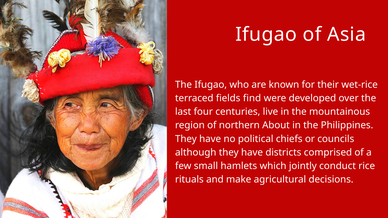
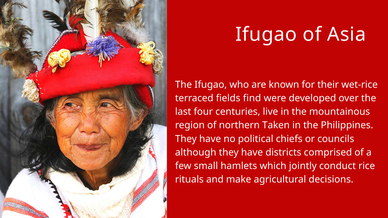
About: About -> Taken
